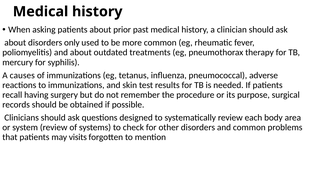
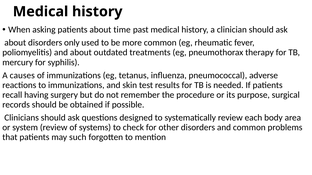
prior: prior -> time
visits: visits -> such
